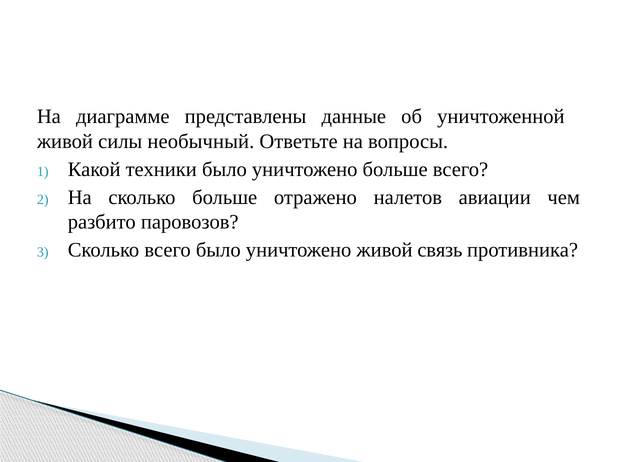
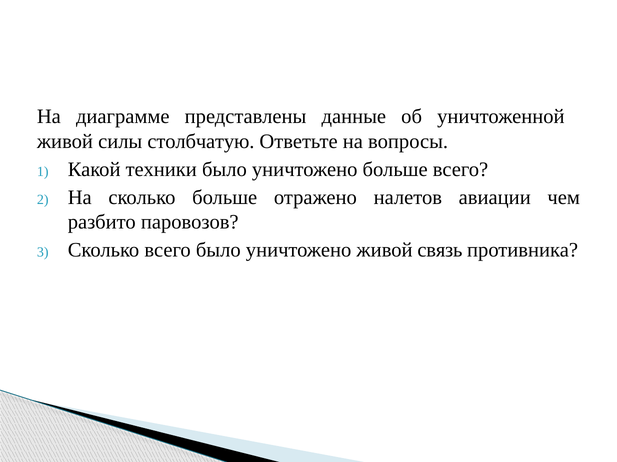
необычный: необычный -> столбчатую
